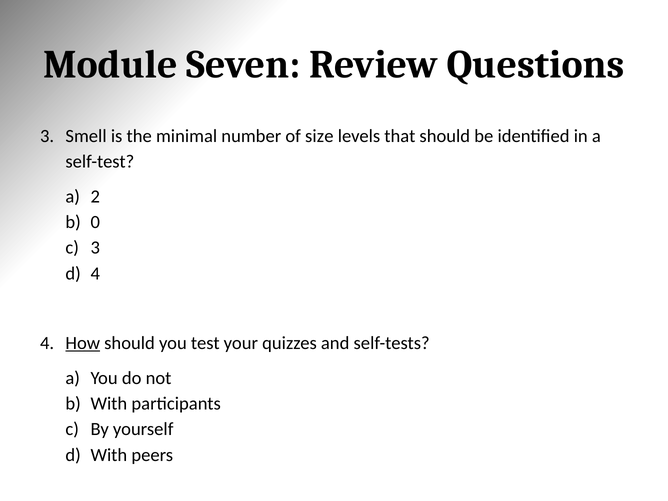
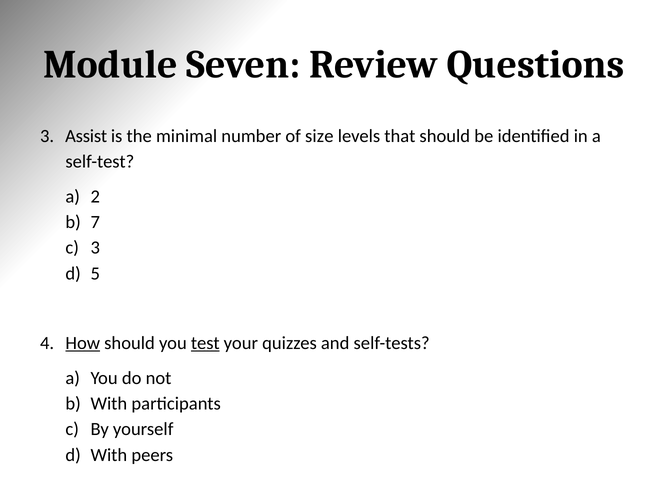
Smell: Smell -> Assist
0: 0 -> 7
4 at (95, 273): 4 -> 5
test underline: none -> present
